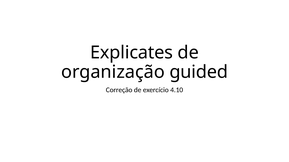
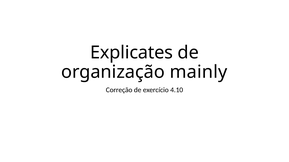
guided: guided -> mainly
